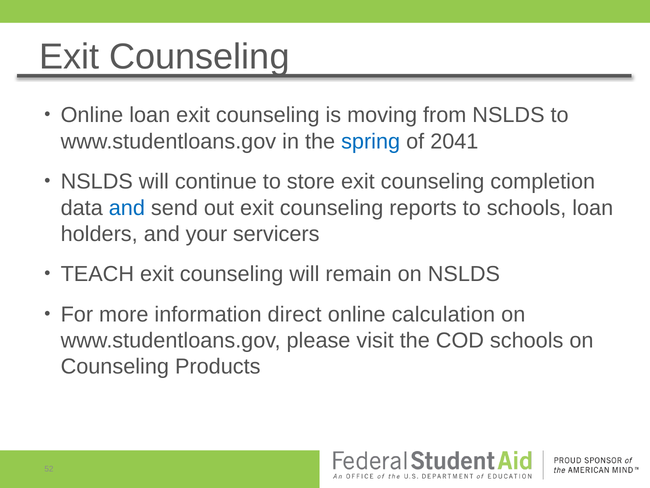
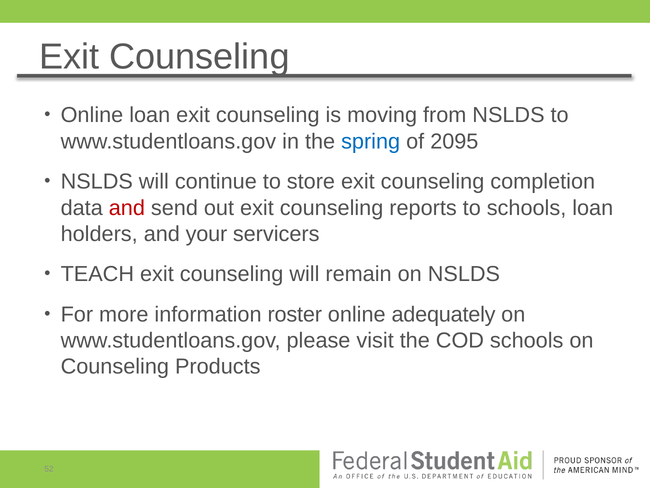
2041: 2041 -> 2095
and at (127, 208) colour: blue -> red
direct: direct -> roster
calculation: calculation -> adequately
